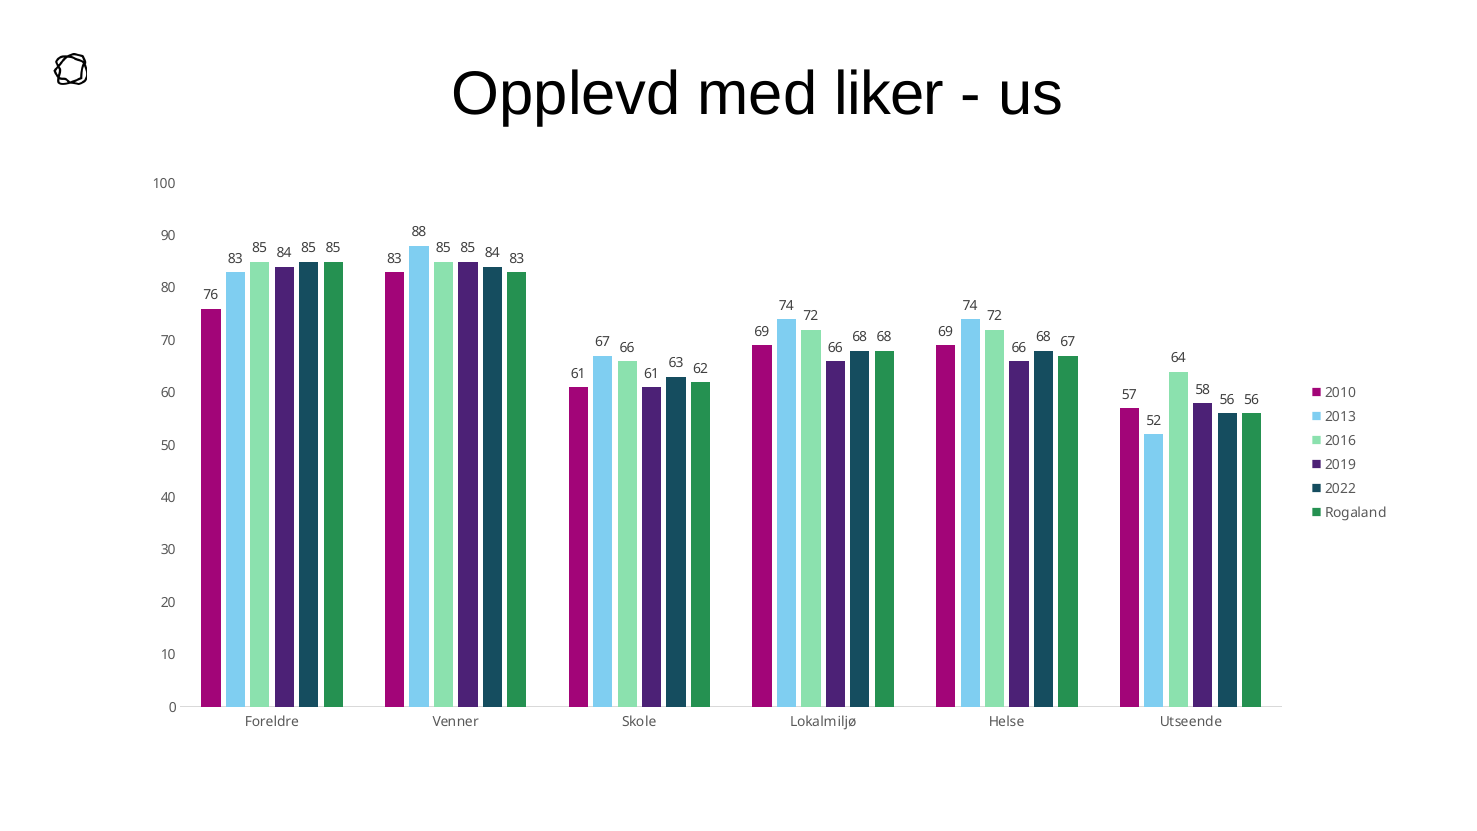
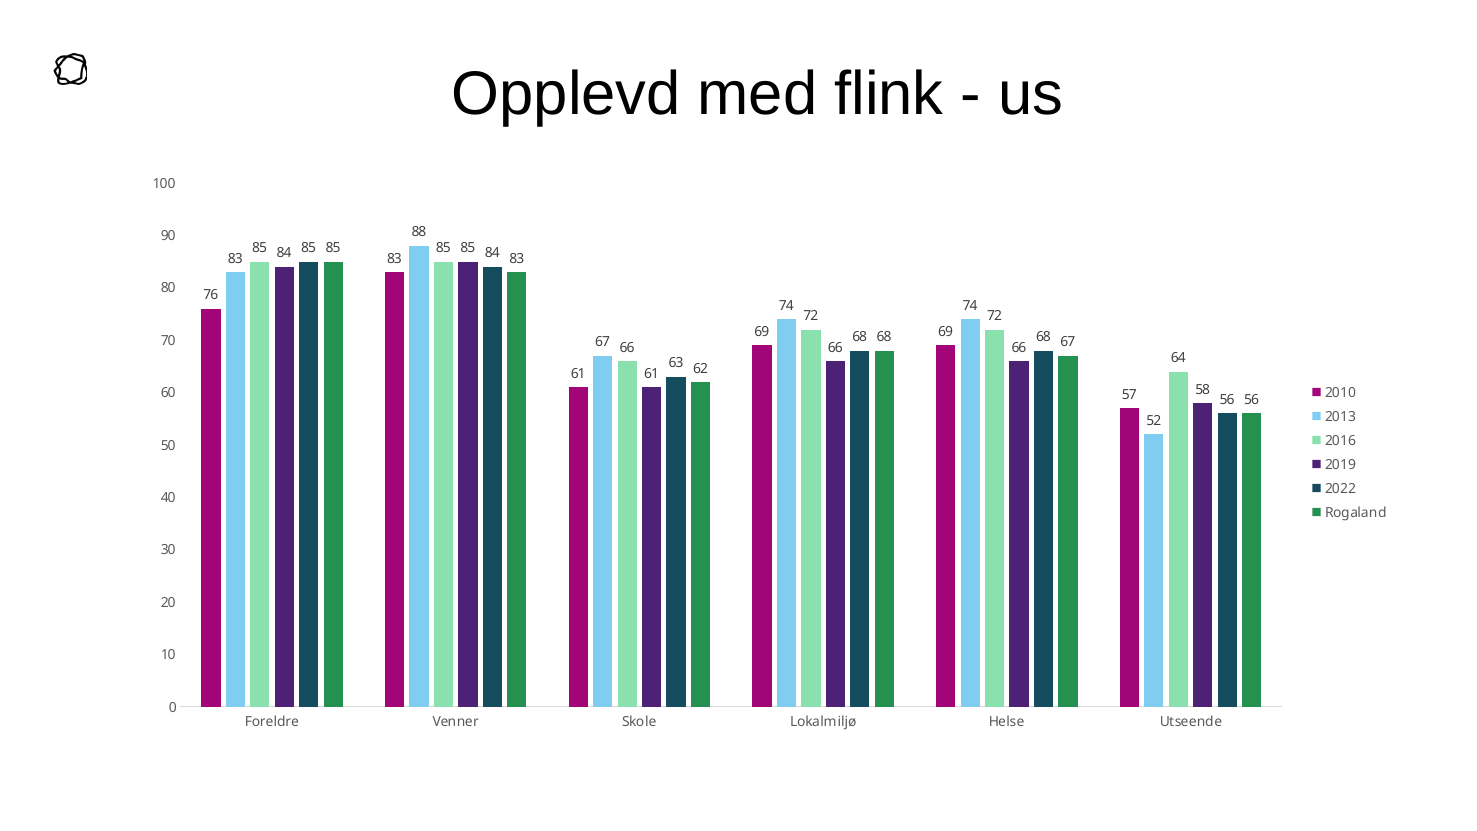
liker: liker -> flink
